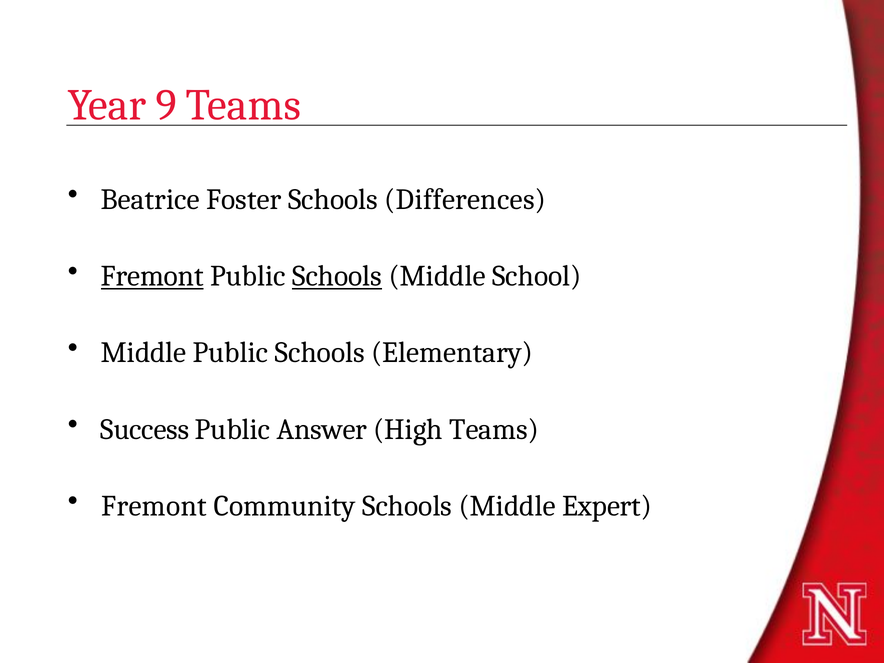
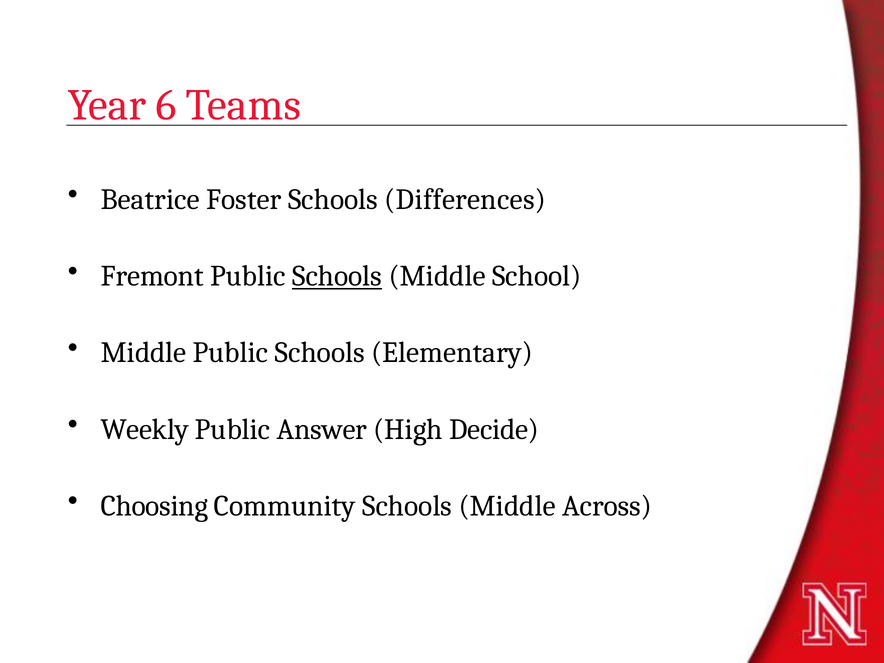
9: 9 -> 6
Fremont at (152, 276) underline: present -> none
Success: Success -> Weekly
High Teams: Teams -> Decide
Fremont at (154, 506): Fremont -> Choosing
Expert: Expert -> Across
